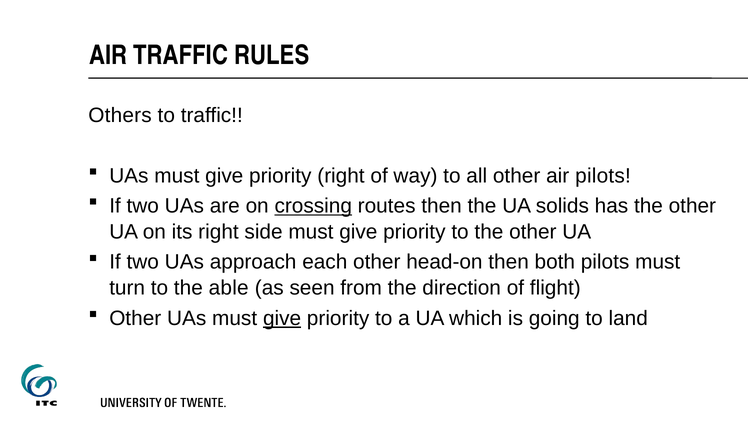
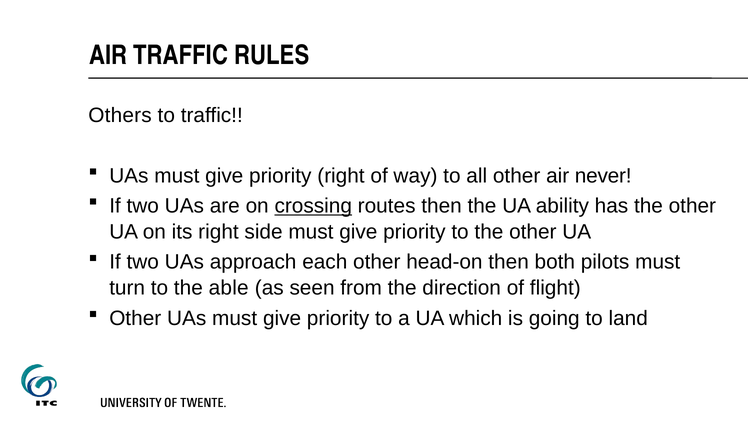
air pilots: pilots -> never
solids: solids -> ability
give at (282, 318) underline: present -> none
